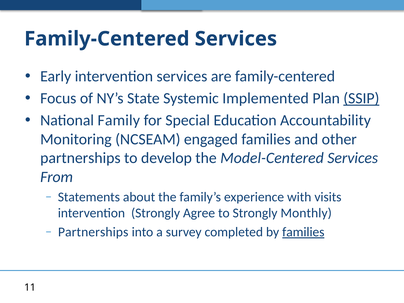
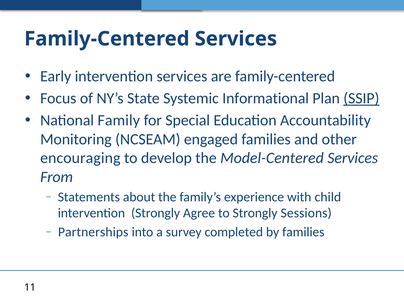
Implemented: Implemented -> Informational
partnerships at (80, 158): partnerships -> encouraging
visits: visits -> child
Monthly: Monthly -> Sessions
families at (303, 232) underline: present -> none
